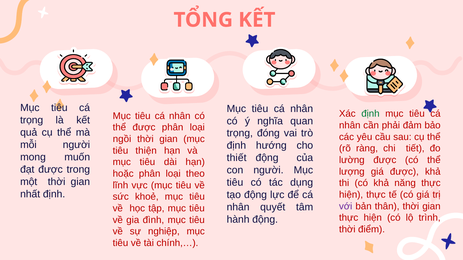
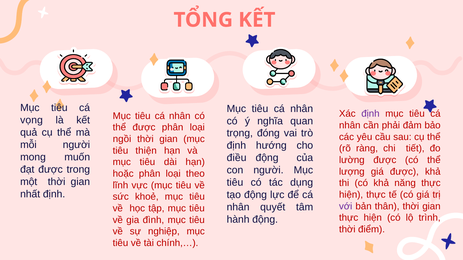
định at (370, 114) colour: green -> purple
trọng at (32, 120): trọng -> vọng
thiết: thiết -> điều
